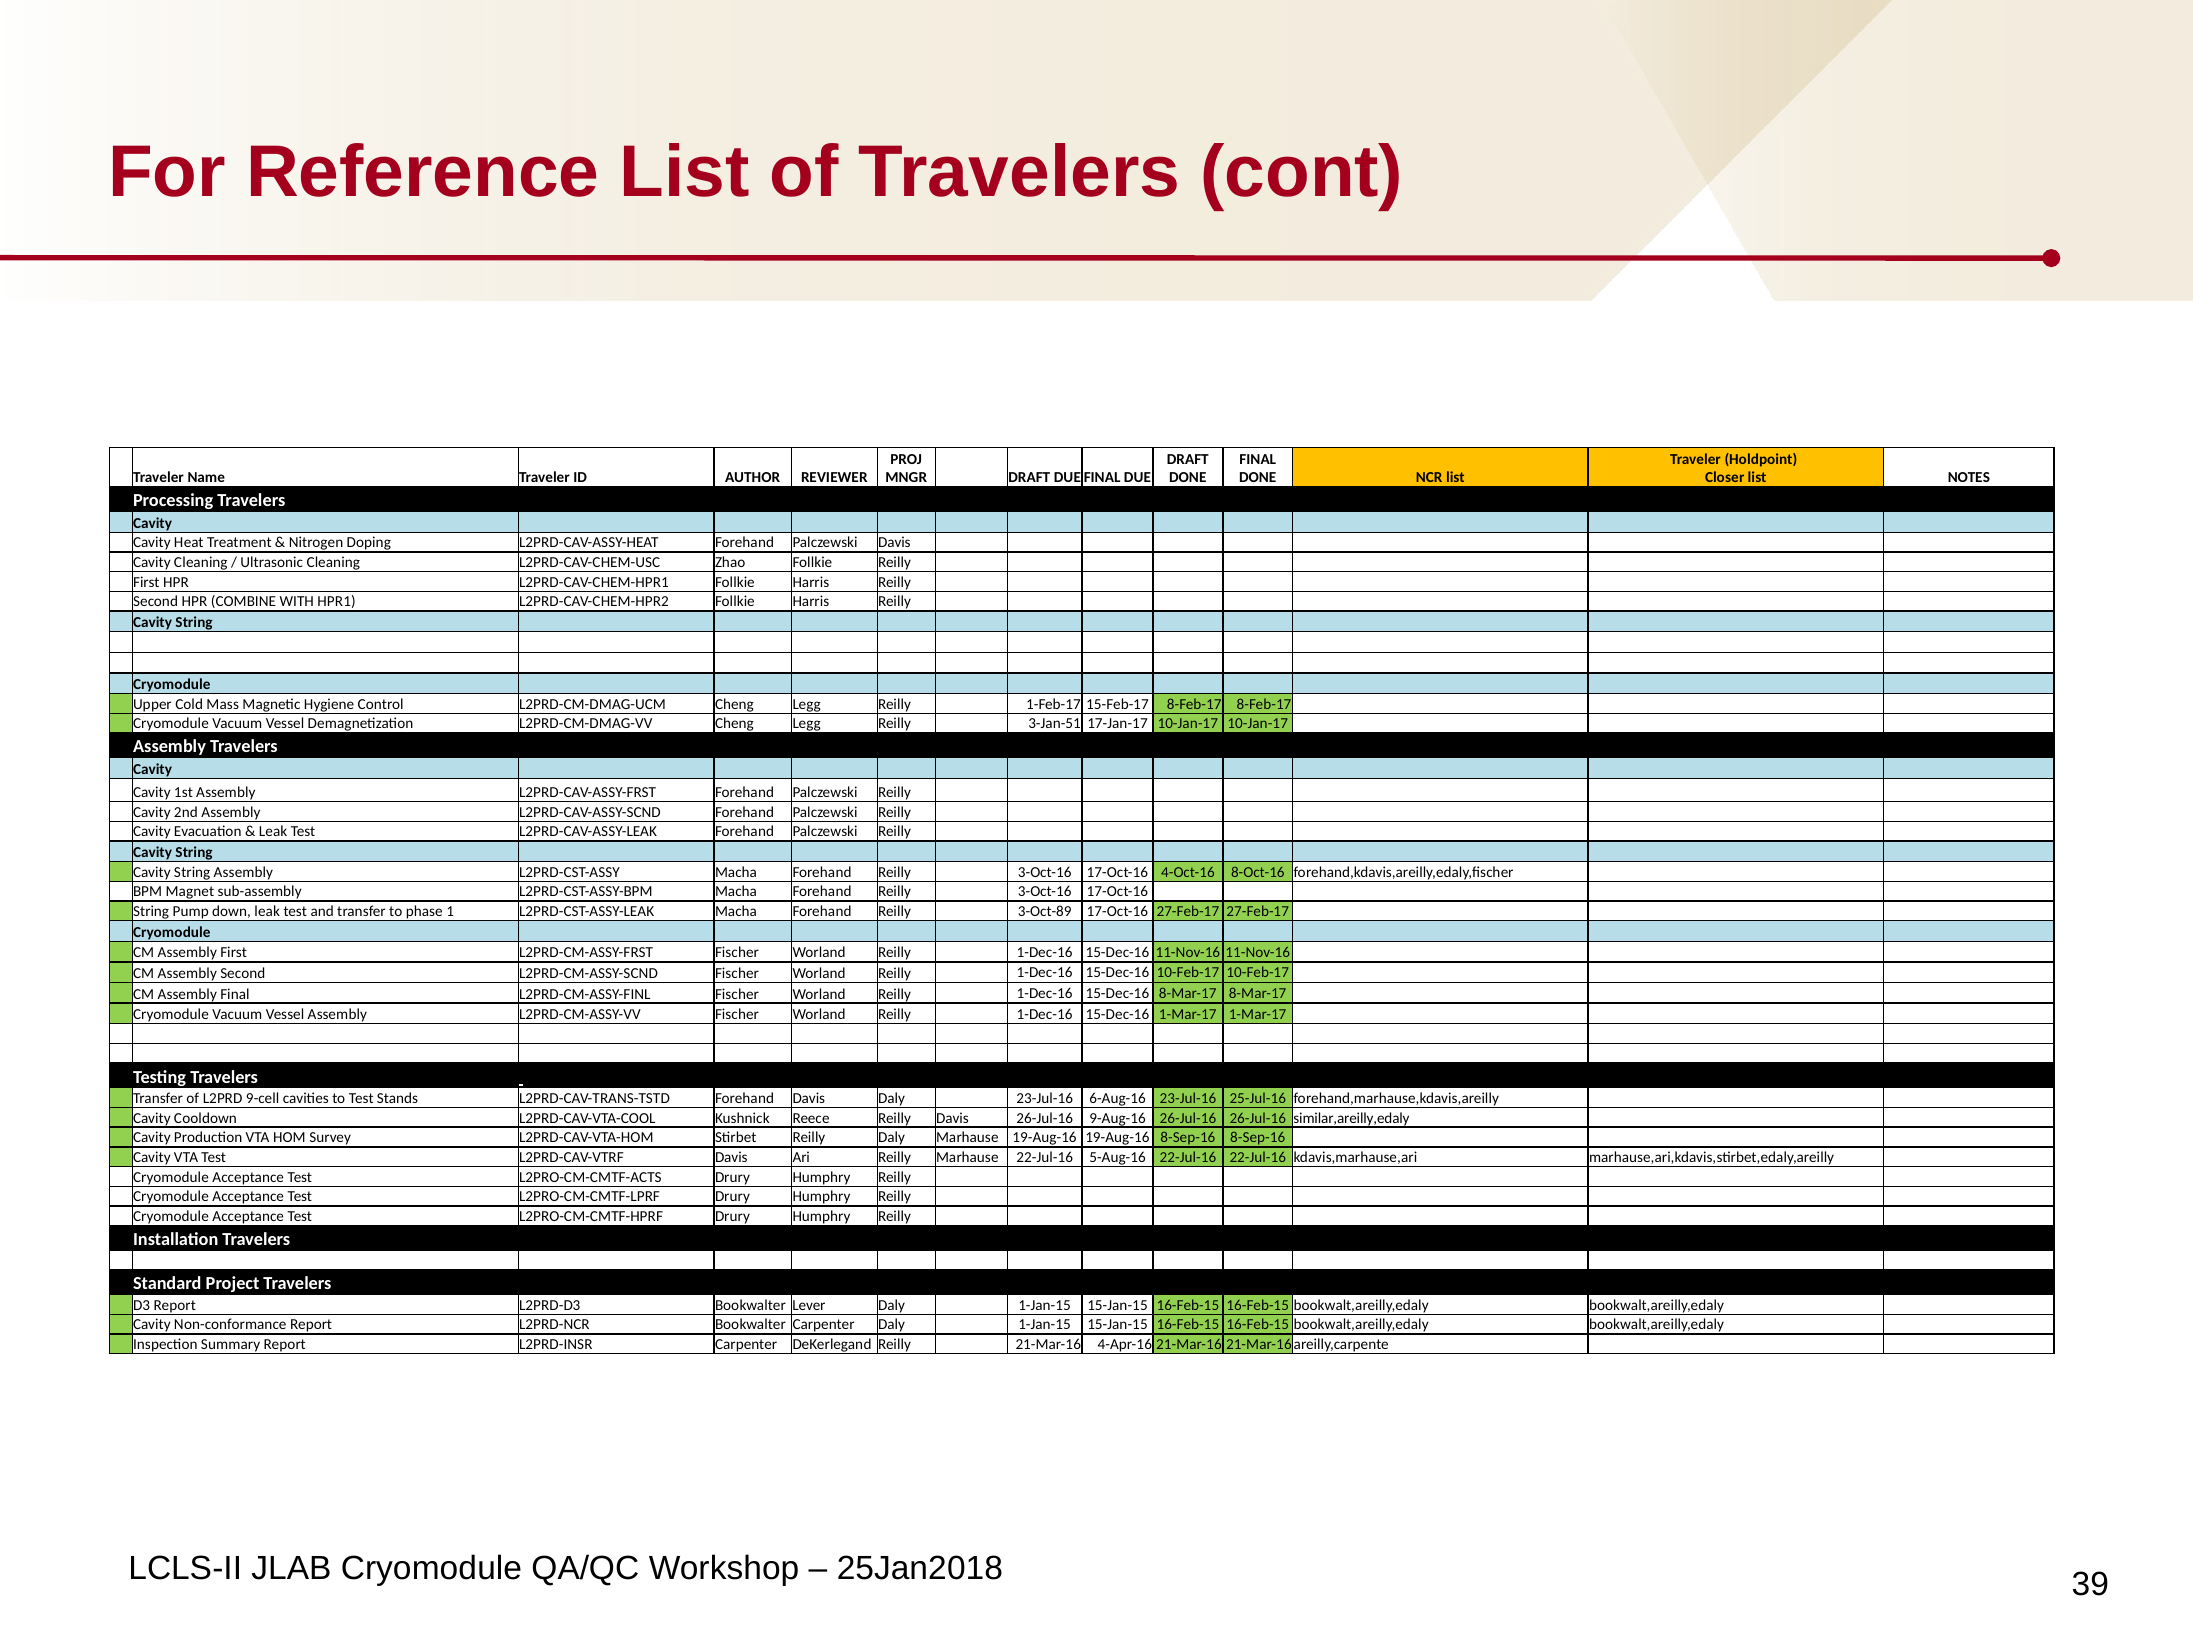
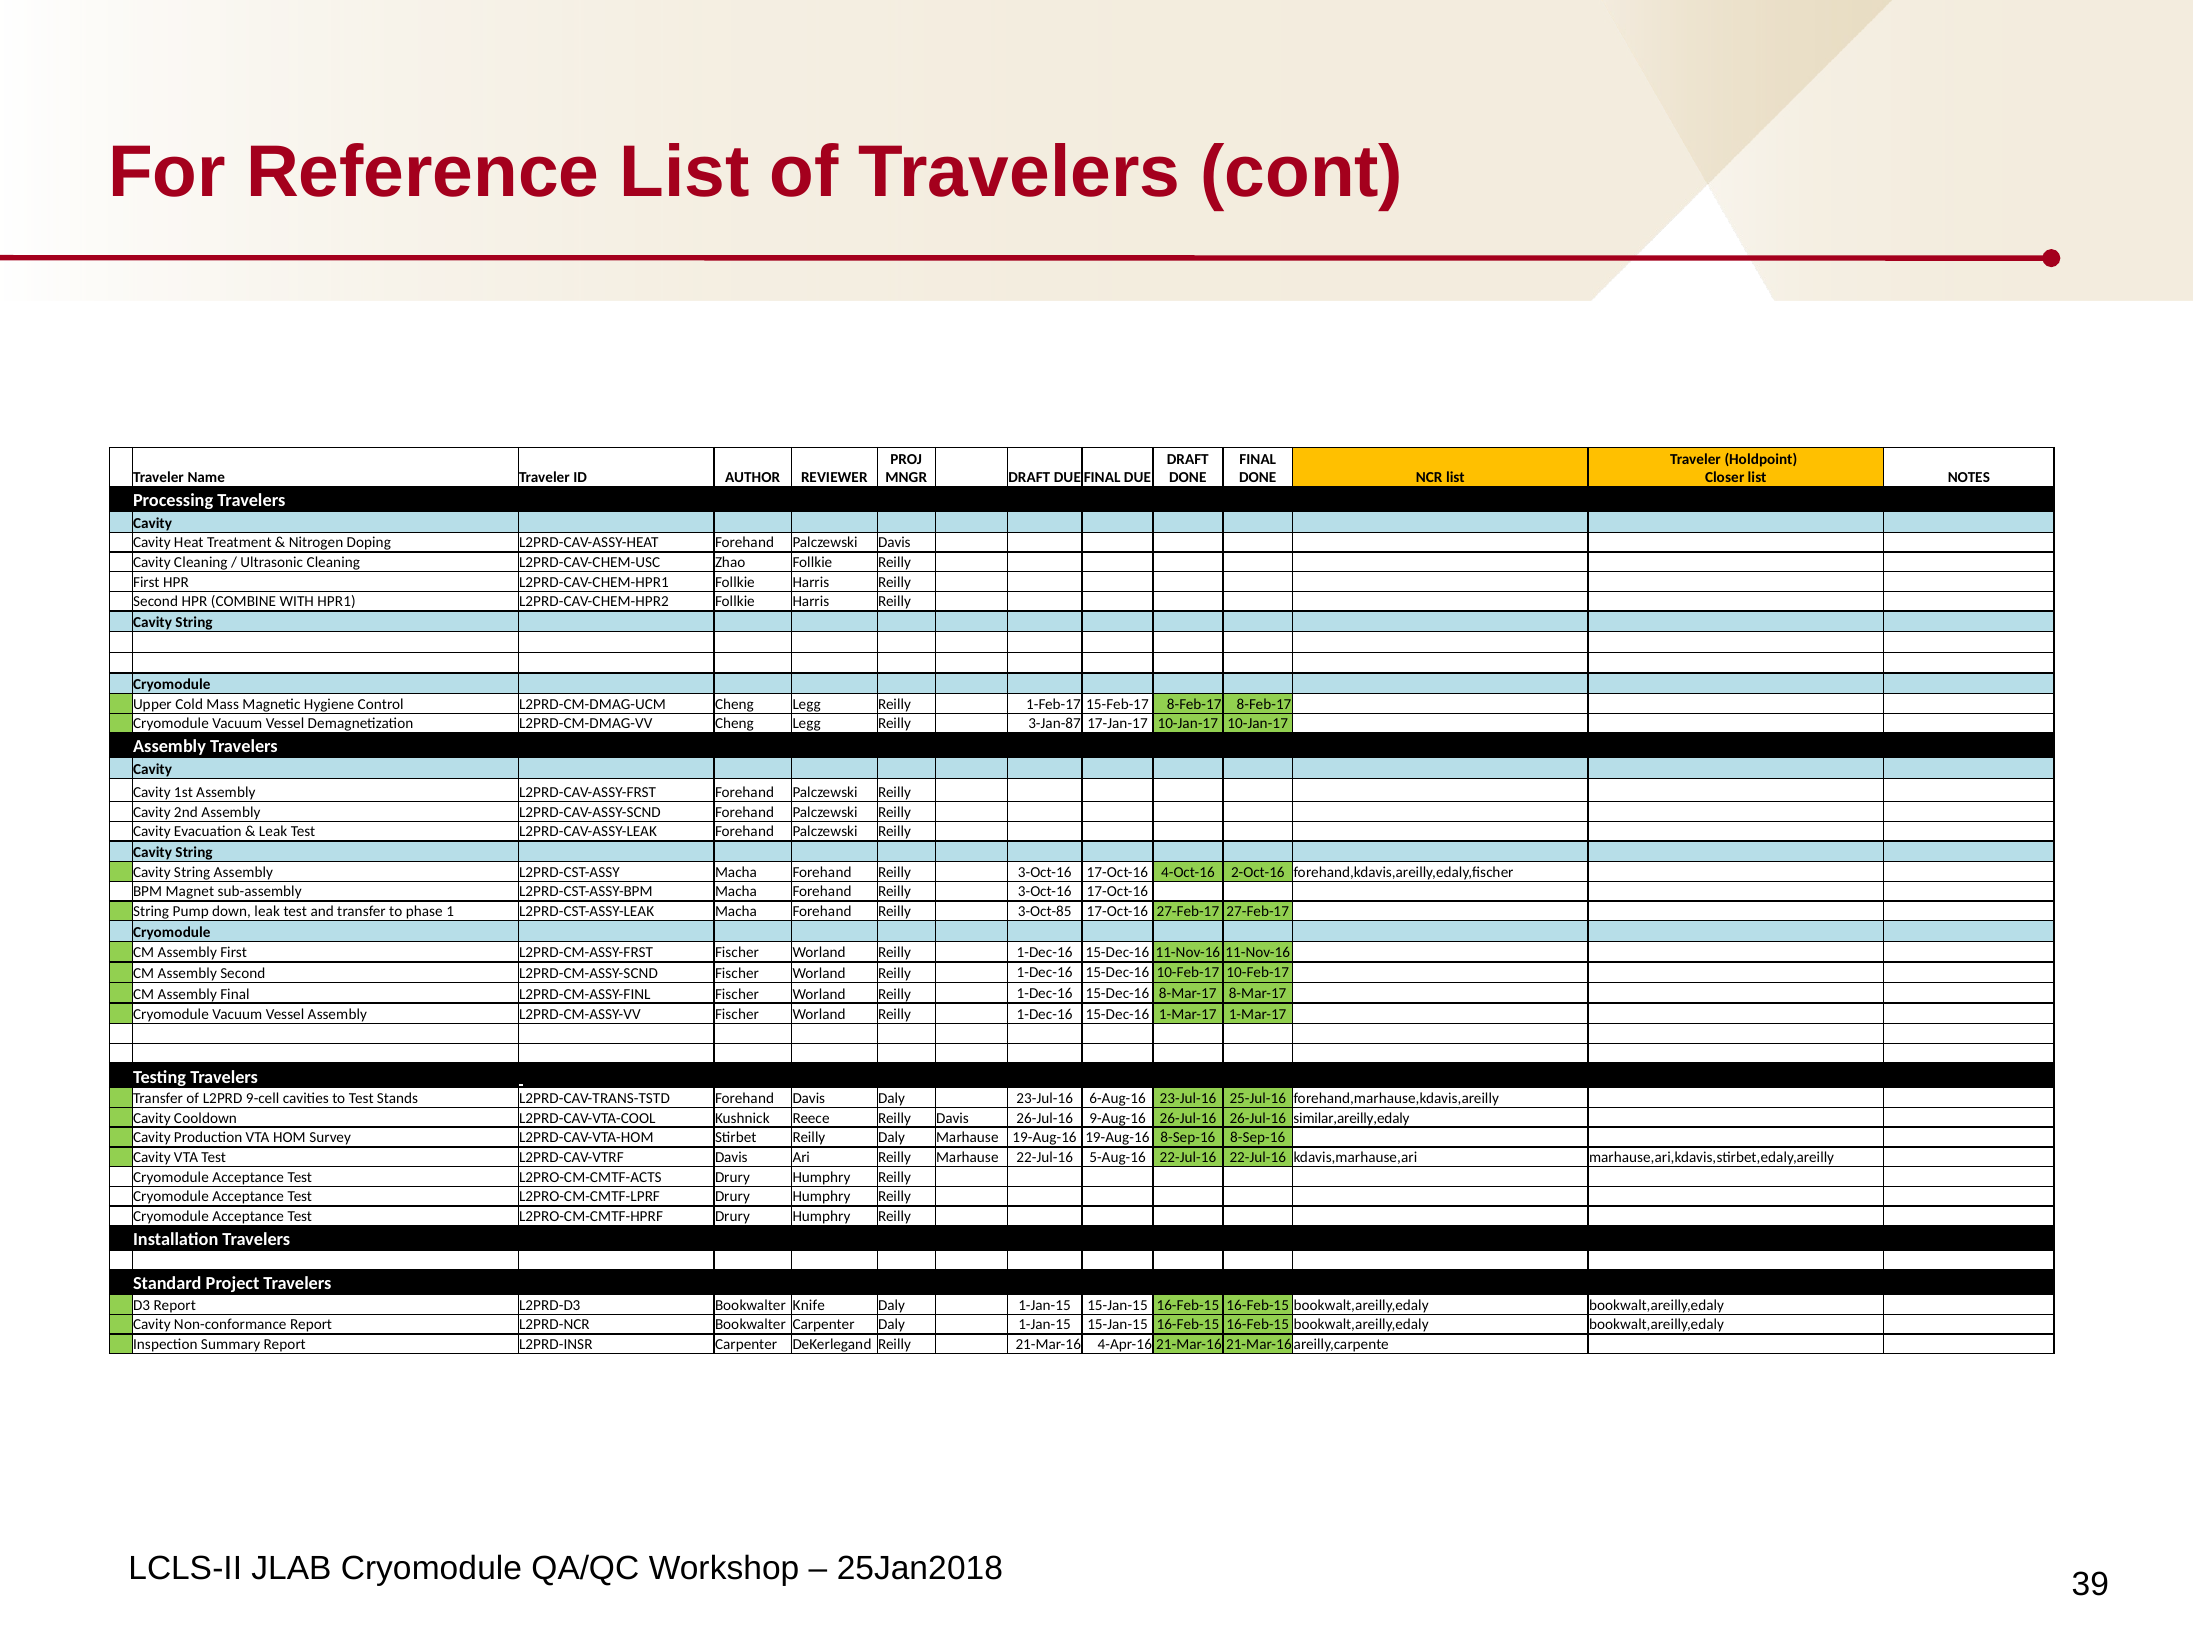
3-Jan-51: 3-Jan-51 -> 3-Jan-87
8-Oct-16: 8-Oct-16 -> 2-Oct-16
3-Oct-89: 3-Oct-89 -> 3-Oct-85
Lever: Lever -> Knife
